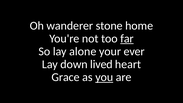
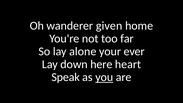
stone: stone -> given
far underline: present -> none
lived: lived -> here
Grace: Grace -> Speak
